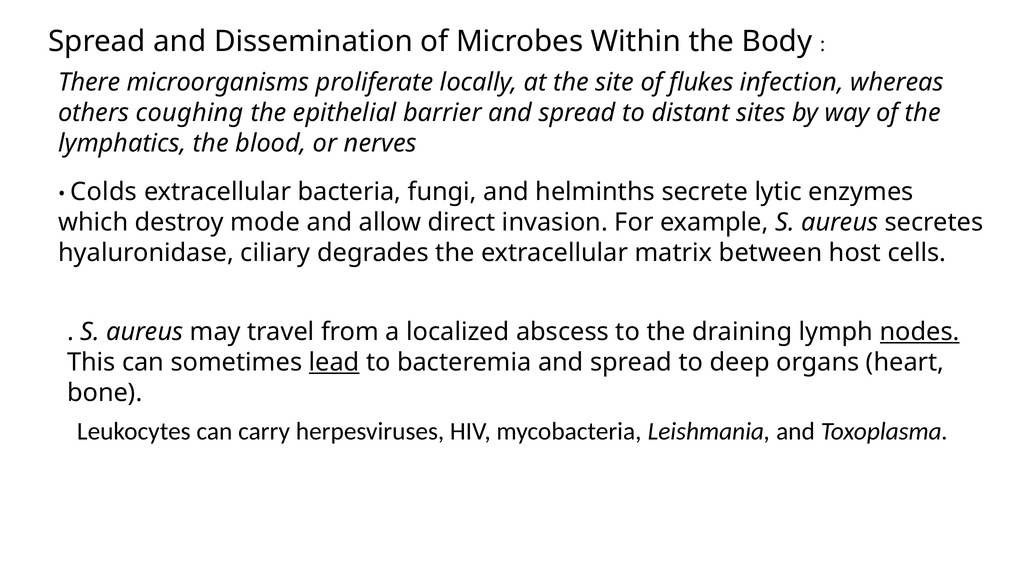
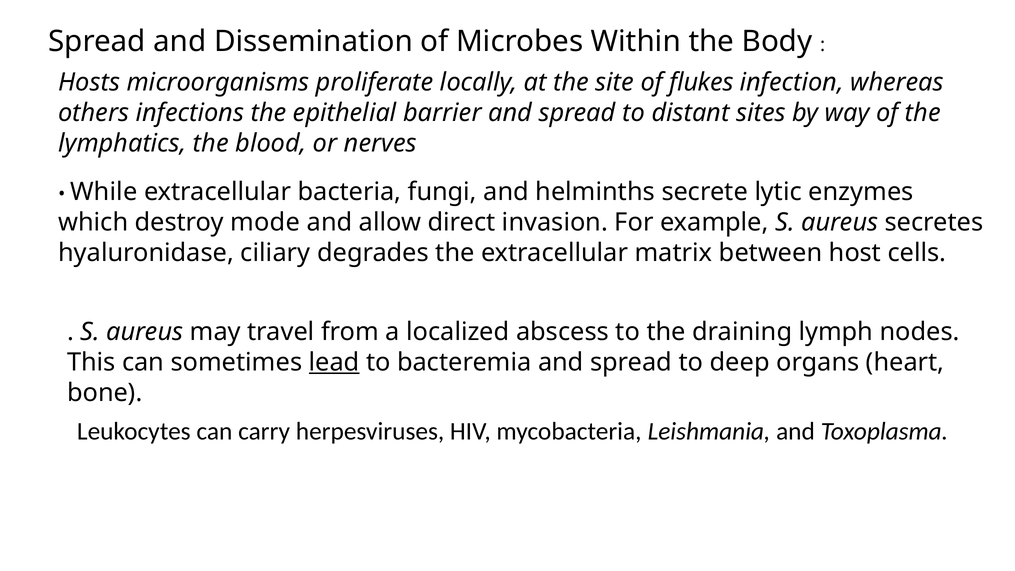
There: There -> Hosts
coughing: coughing -> infections
Colds: Colds -> While
nodes underline: present -> none
